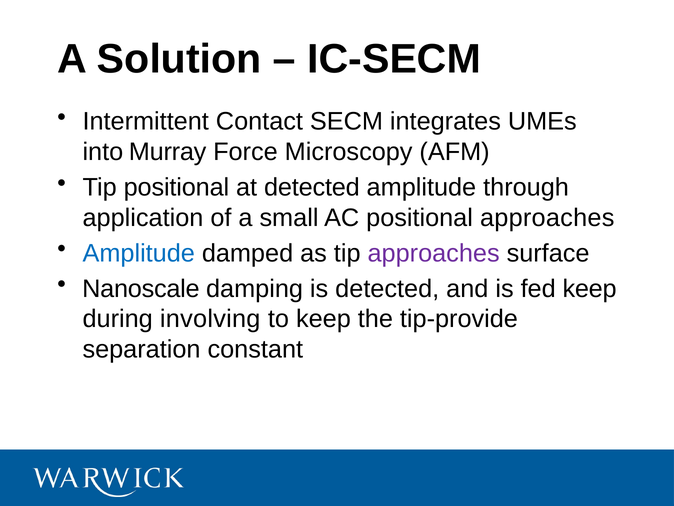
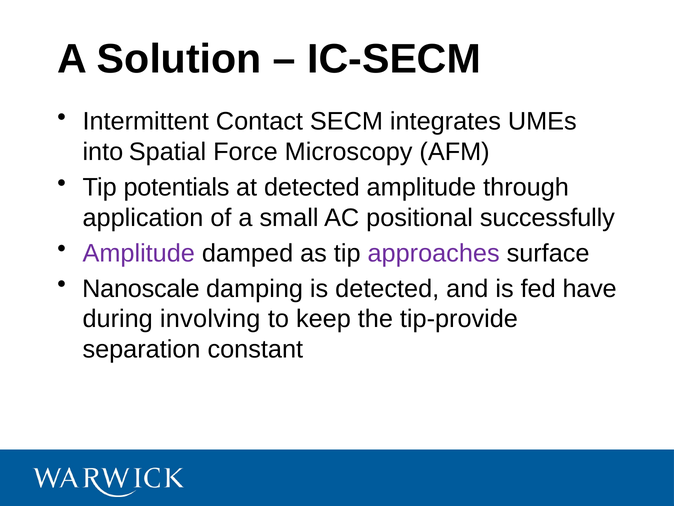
Murray: Murray -> Spatial
Tip positional: positional -> potentials
positional approaches: approaches -> successfully
Amplitude at (139, 253) colour: blue -> purple
fed keep: keep -> have
